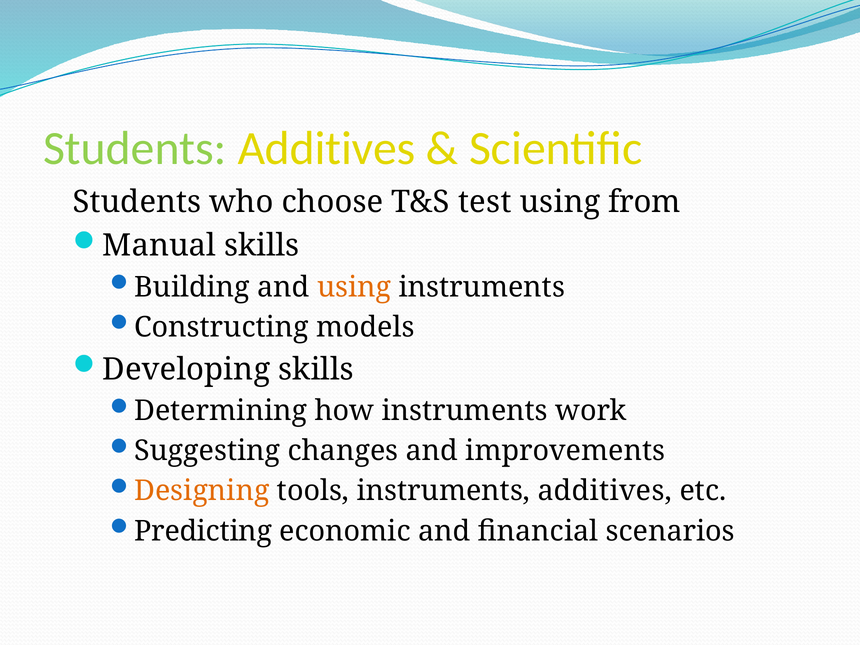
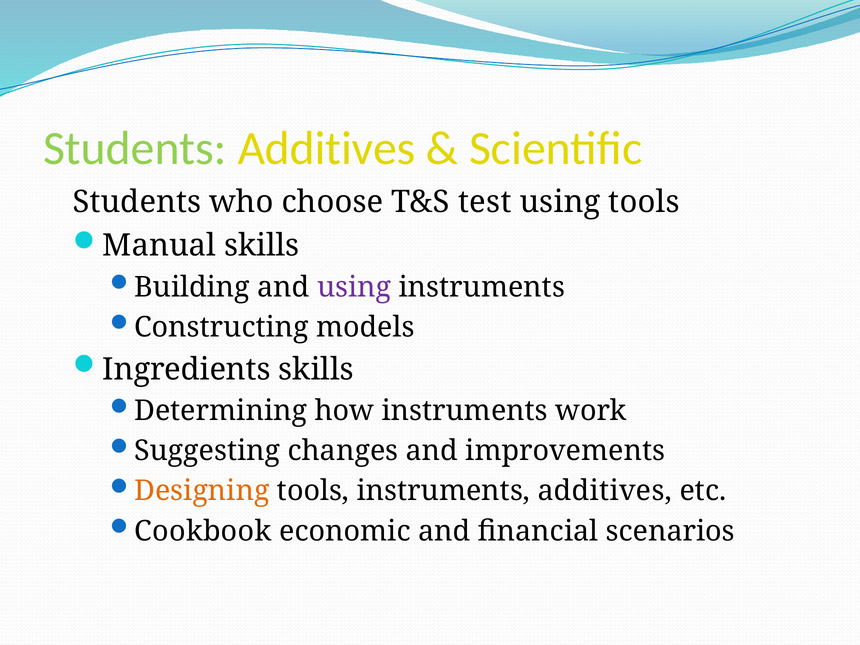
using from: from -> tools
using at (354, 287) colour: orange -> purple
Developing: Developing -> Ingredients
Predicting: Predicting -> Cookbook
